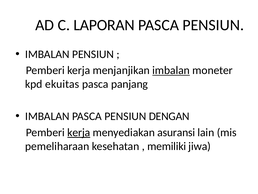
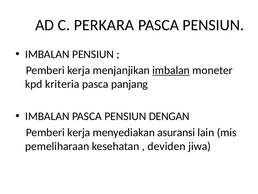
LAPORAN: LAPORAN -> PERKARA
ekuitas: ekuitas -> kriteria
kerja at (79, 132) underline: present -> none
memiliki: memiliki -> deviden
